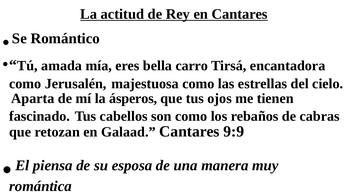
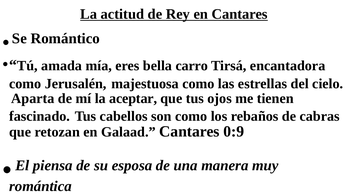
ásperos: ásperos -> aceptar
9:9: 9:9 -> 0:9
